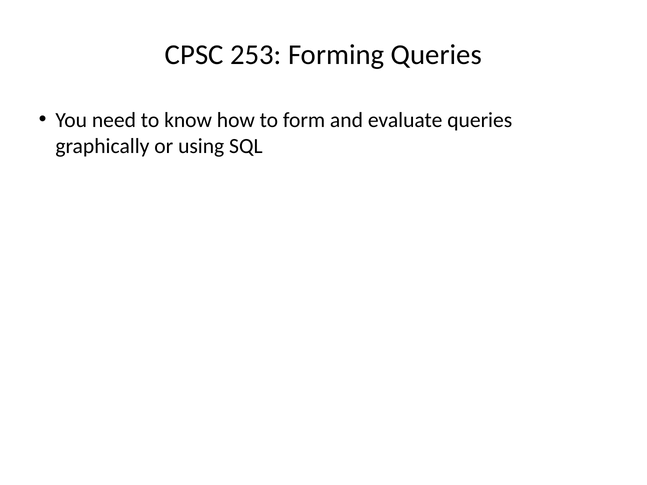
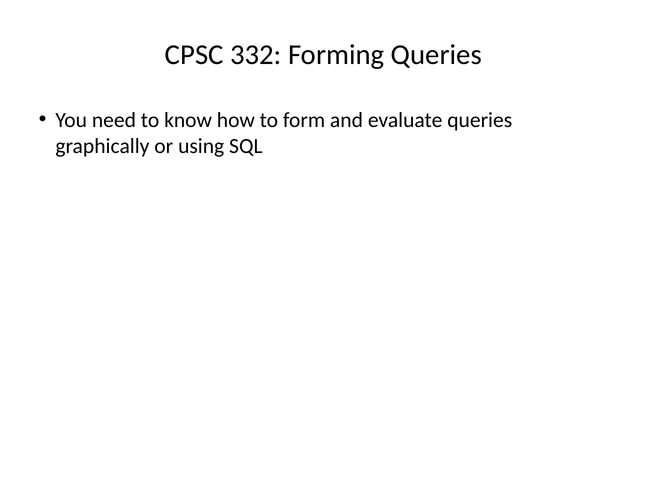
253: 253 -> 332
